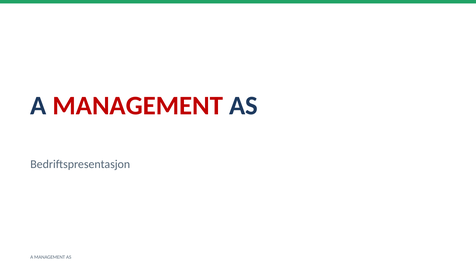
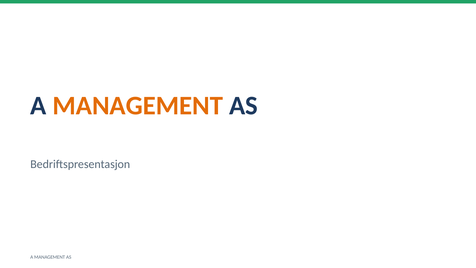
MANAGEMENT at (138, 106) colour: red -> orange
